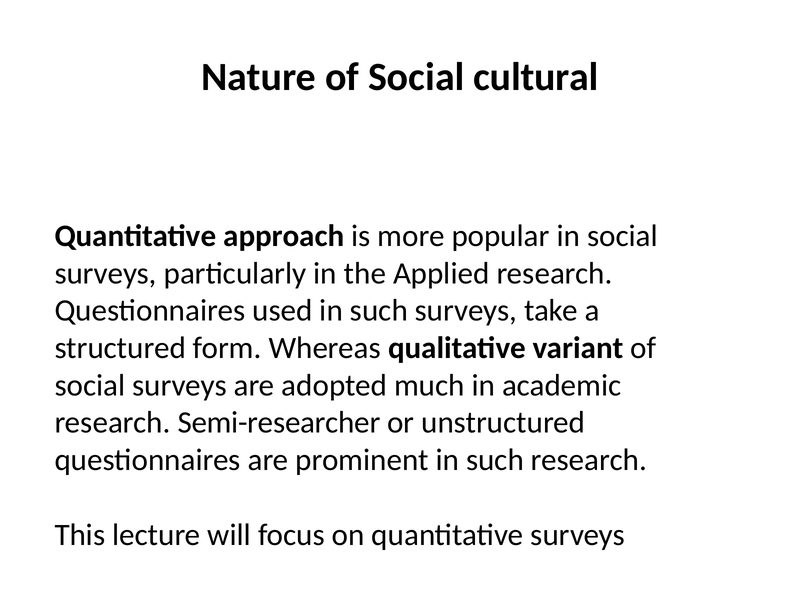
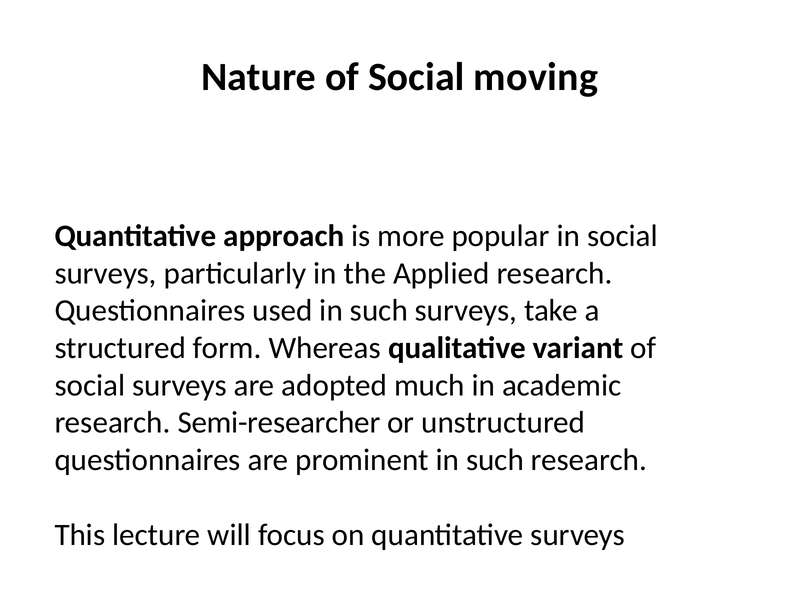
cultural: cultural -> moving
